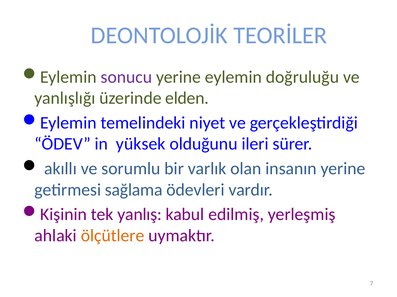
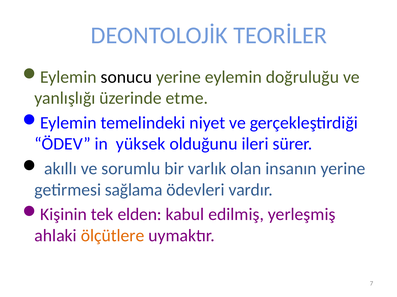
sonucu colour: purple -> black
elden: elden -> etme
yanlış: yanlış -> elden
